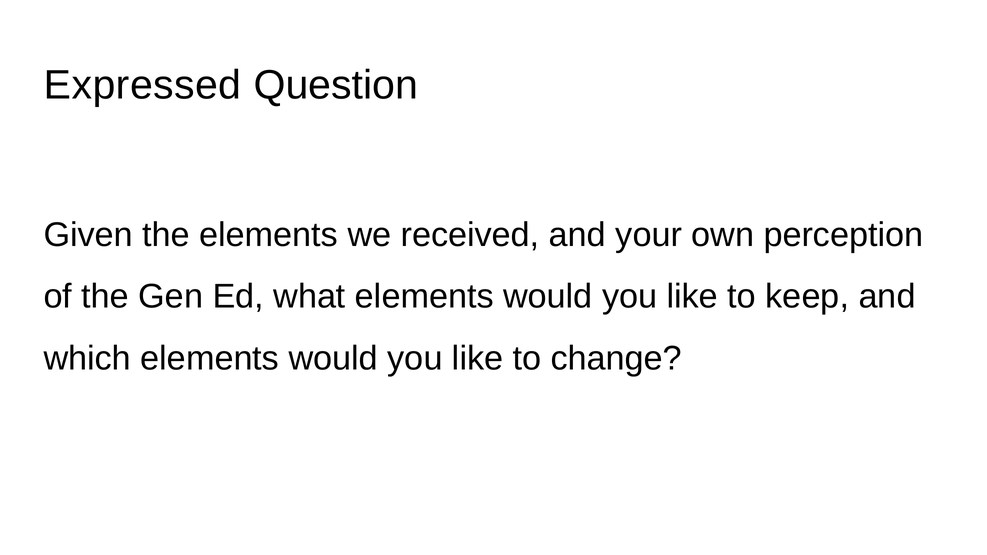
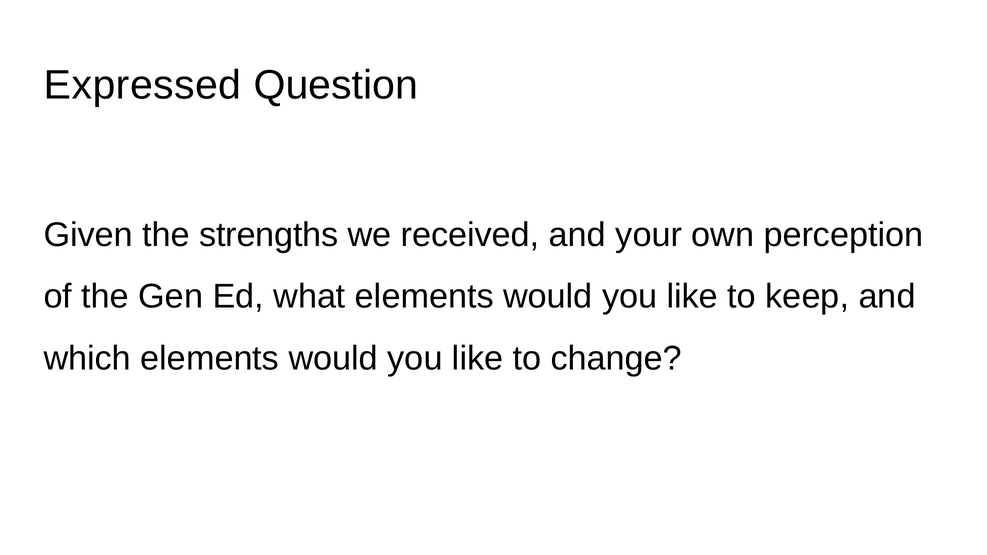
the elements: elements -> strengths
